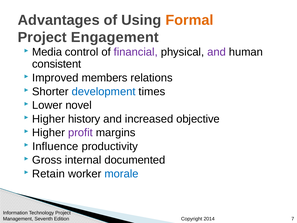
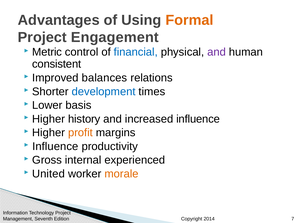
Media: Media -> Metric
financial colour: purple -> blue
members: members -> balances
novel: novel -> basis
increased objective: objective -> influence
profit colour: purple -> orange
documented: documented -> experienced
Retain: Retain -> United
morale colour: blue -> orange
